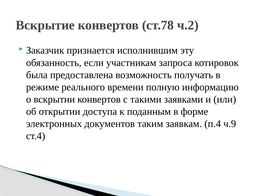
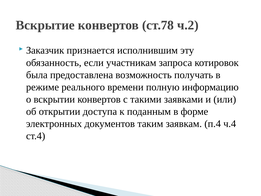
ч.9: ч.9 -> ч.4
